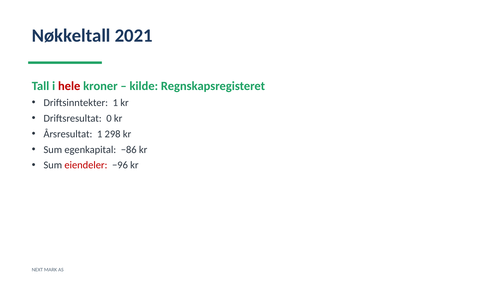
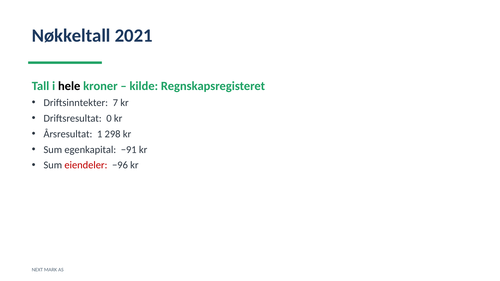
hele colour: red -> black
Driftsinntekter 1: 1 -> 7
−86: −86 -> −91
